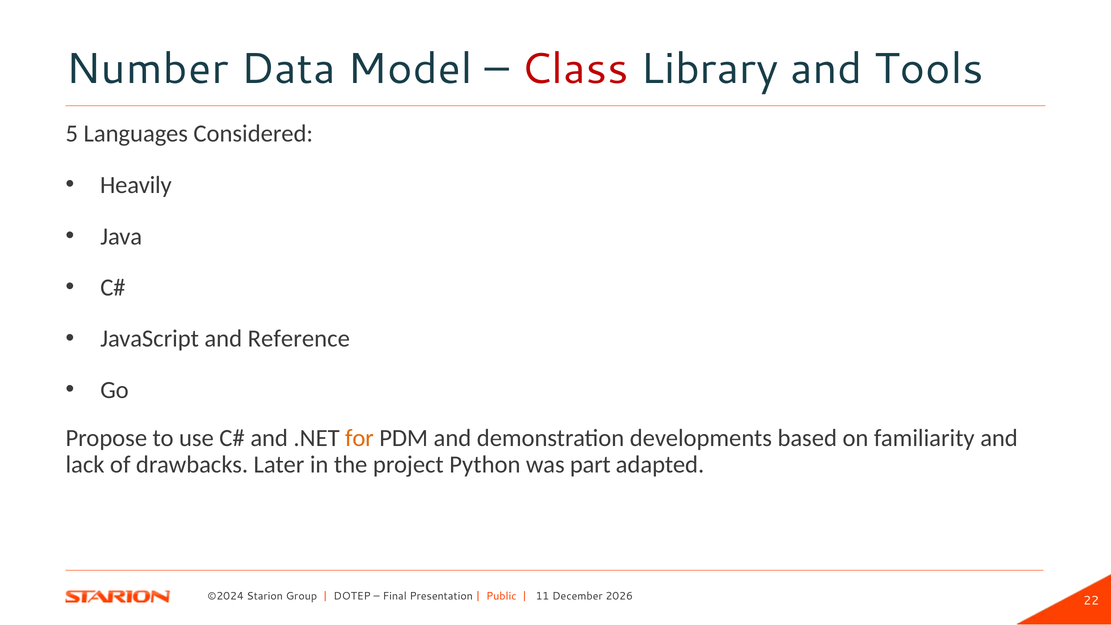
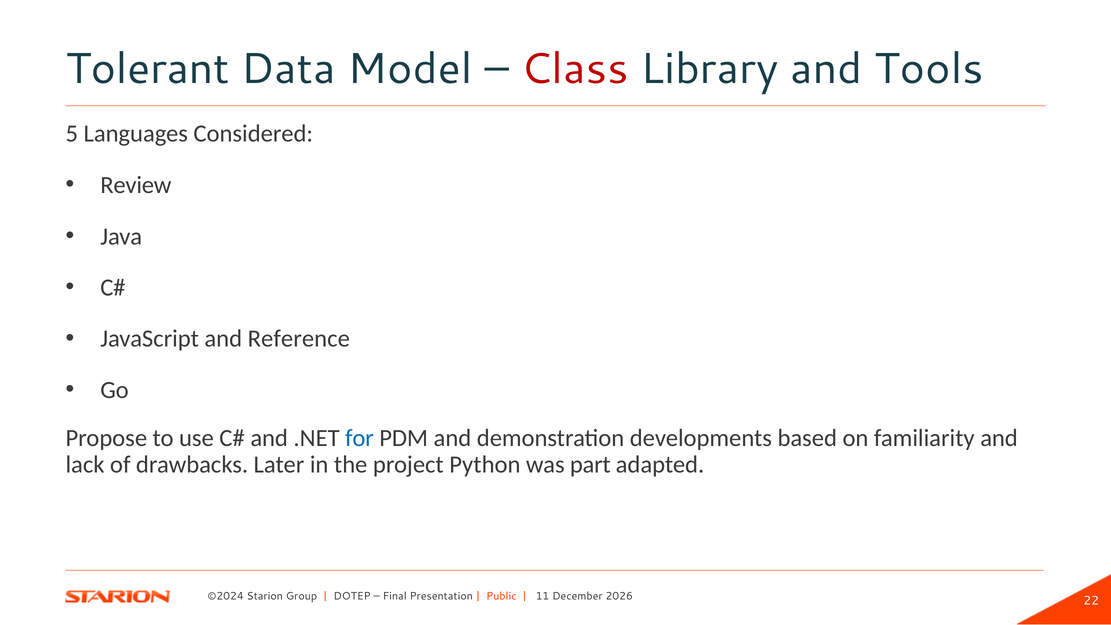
Number: Number -> Tolerant
Heavily: Heavily -> Review
for colour: orange -> blue
